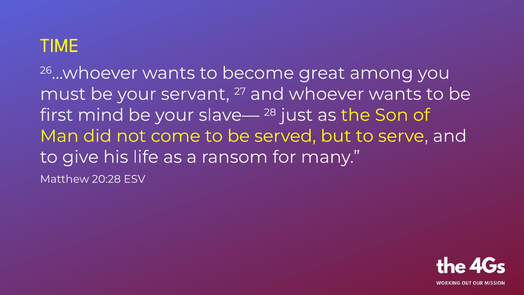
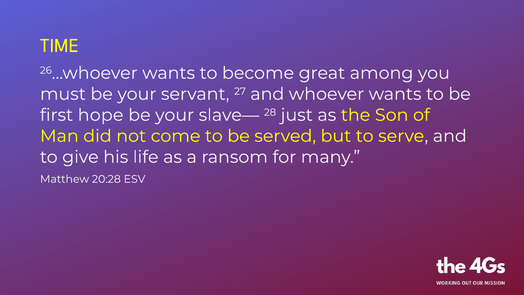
mind: mind -> hope
